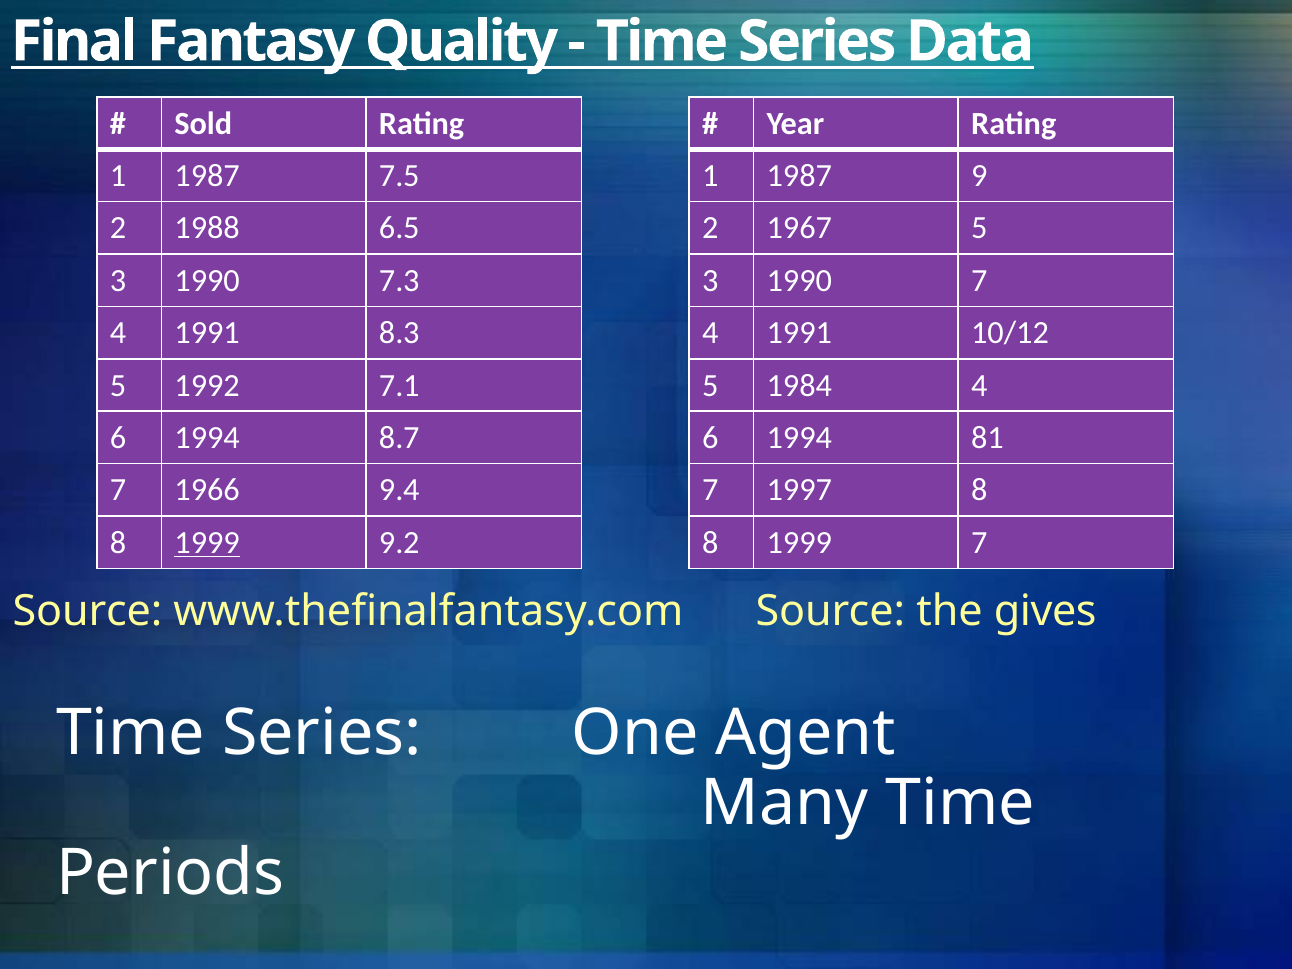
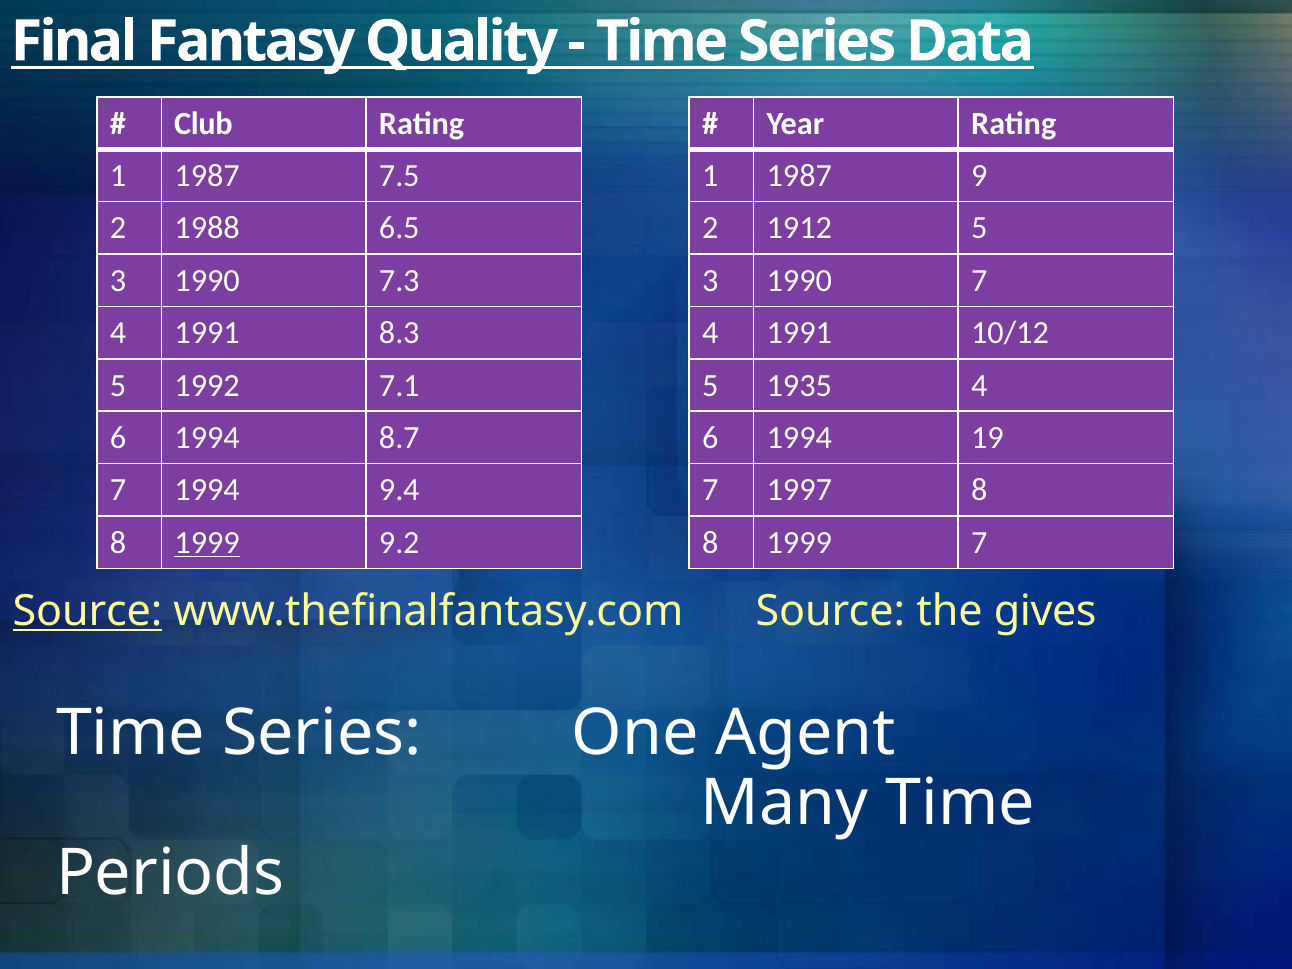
Sold: Sold -> Club
1967: 1967 -> 1912
1984: 1984 -> 1935
81: 81 -> 19
7 1966: 1966 -> 1994
Source at (88, 611) underline: none -> present
